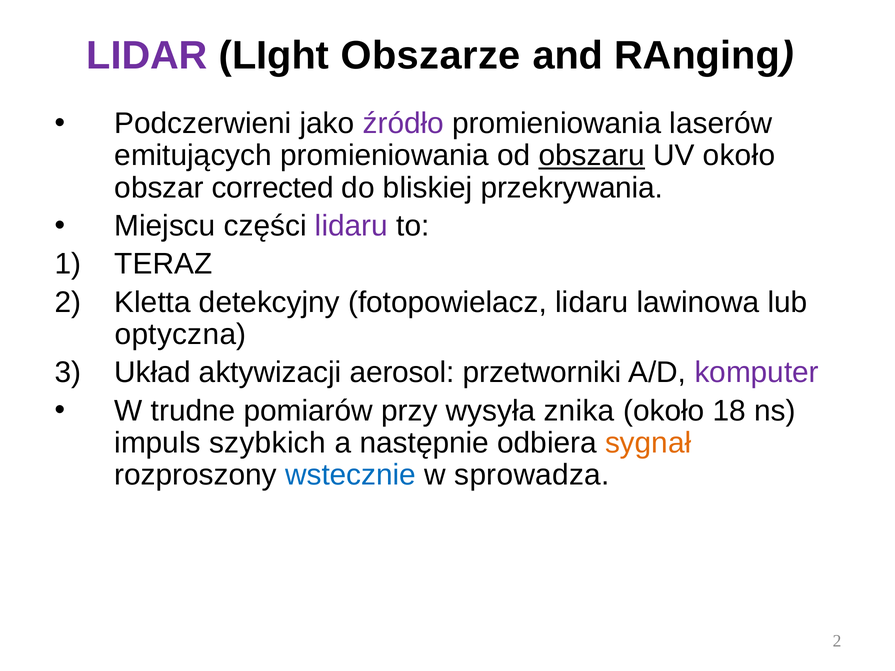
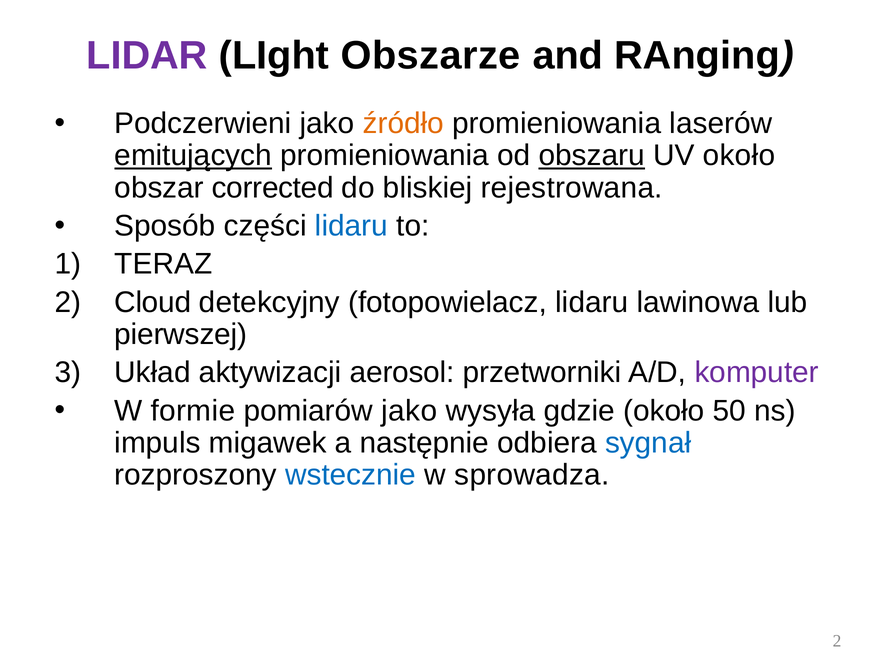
źródło colour: purple -> orange
emitujących underline: none -> present
przekrywania: przekrywania -> rejestrowana
Miejscu: Miejscu -> Sposób
lidaru at (351, 226) colour: purple -> blue
Kletta: Kletta -> Cloud
optyczna: optyczna -> pierwszej
trudne: trudne -> formie
pomiarów przy: przy -> jako
znika: znika -> gdzie
18: 18 -> 50
szybkich: szybkich -> migawek
sygnał colour: orange -> blue
